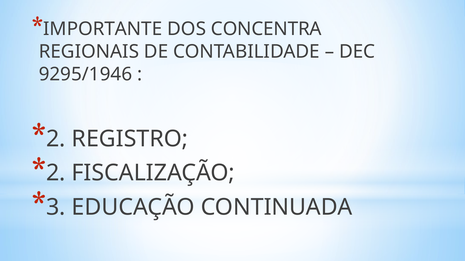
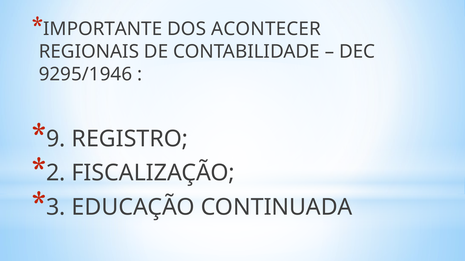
CONCENTRA: CONCENTRA -> ACONTECER
2 at (56, 139): 2 -> 9
